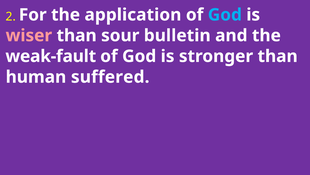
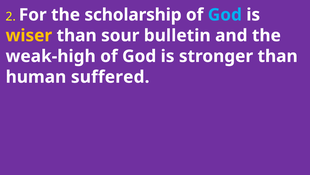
application: application -> scholarship
wiser colour: pink -> yellow
weak-fault: weak-fault -> weak-high
